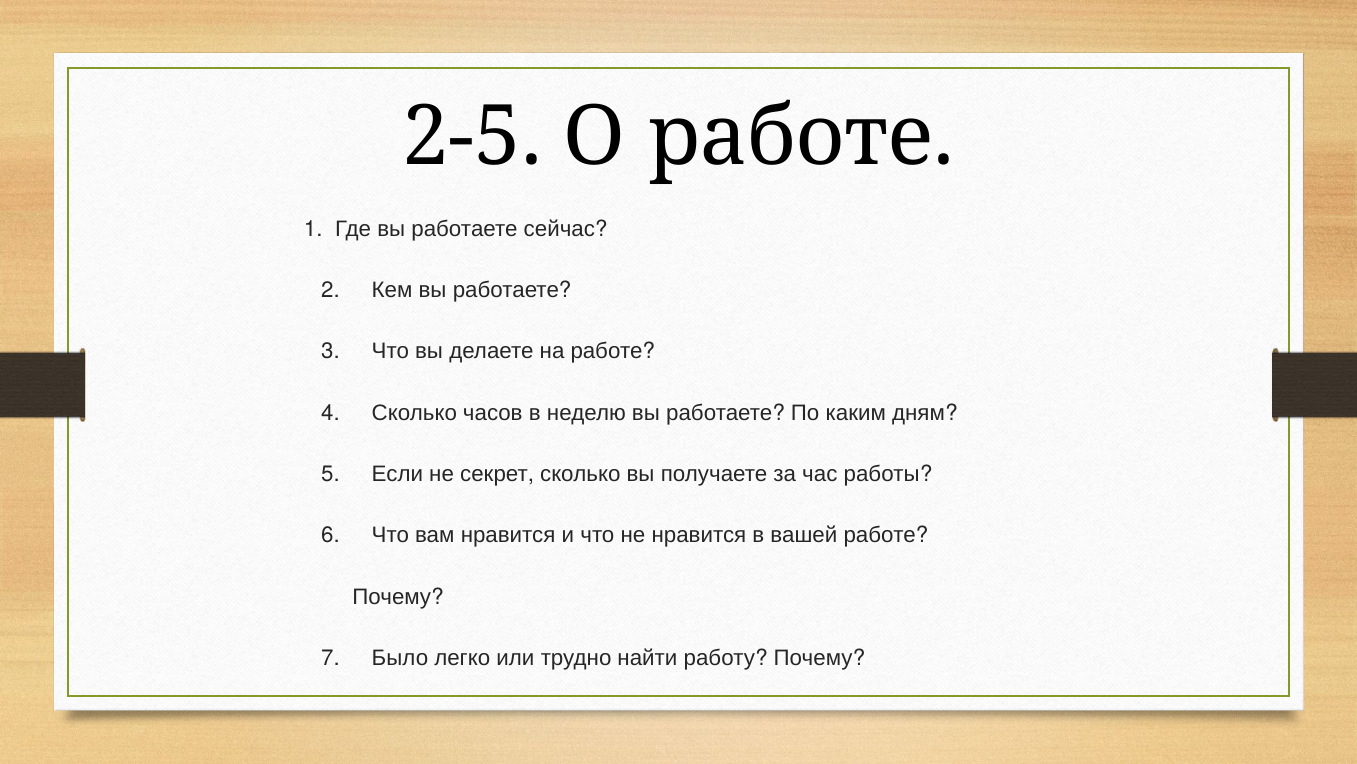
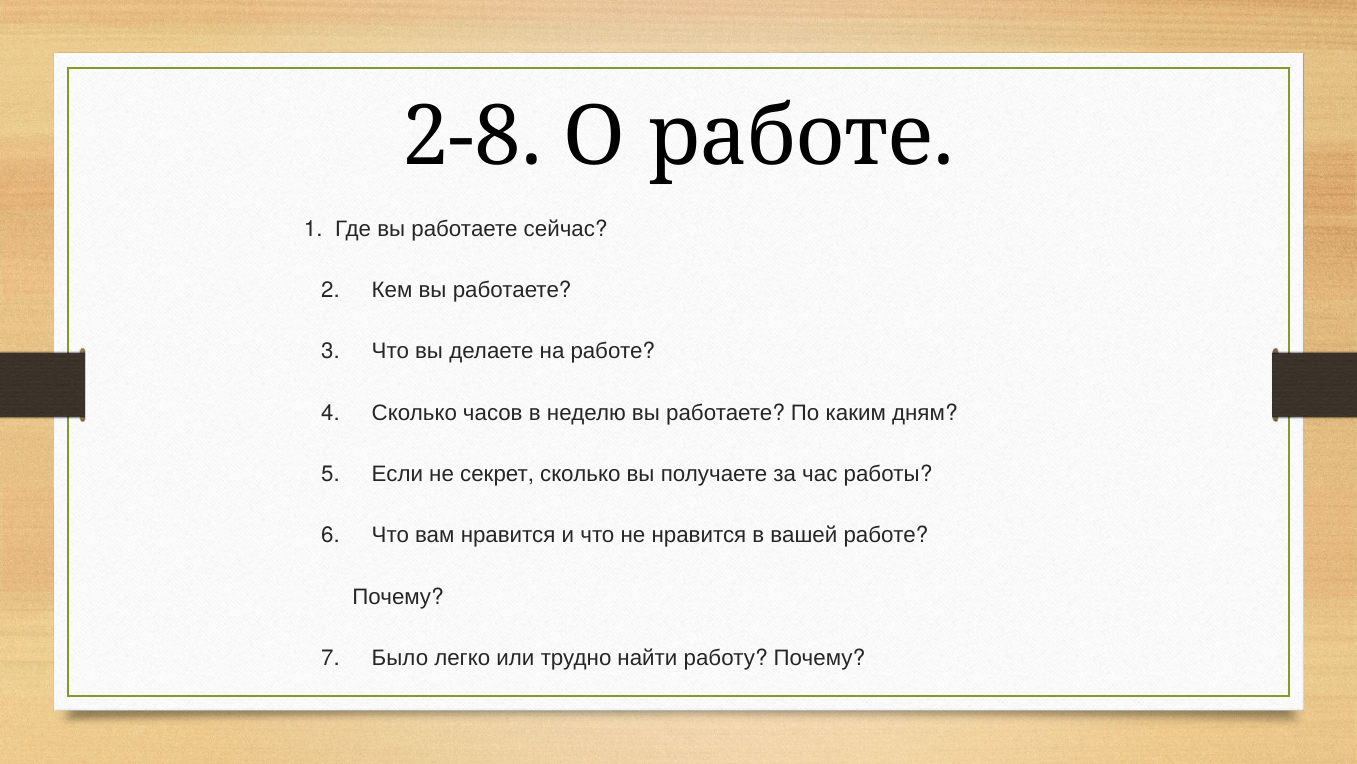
2-5: 2-5 -> 2-8
